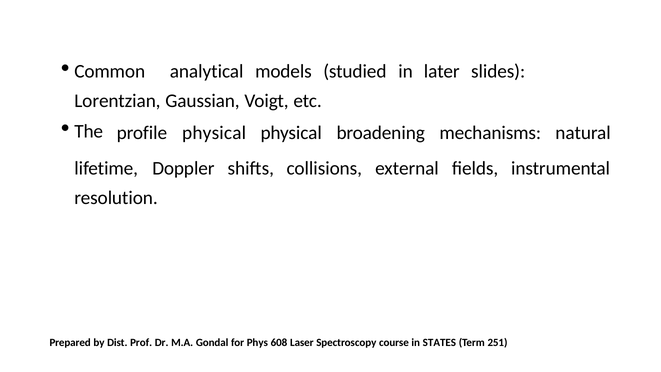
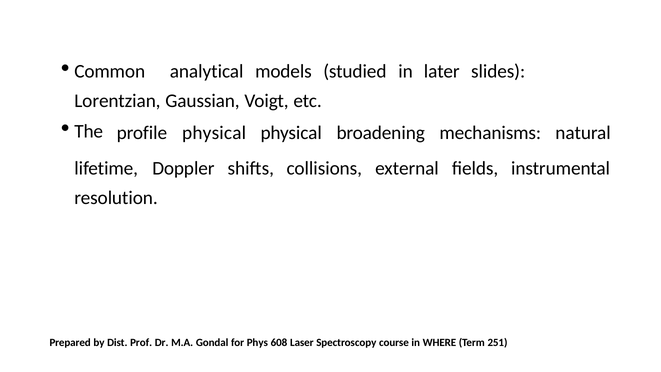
STATES: STATES -> WHERE
